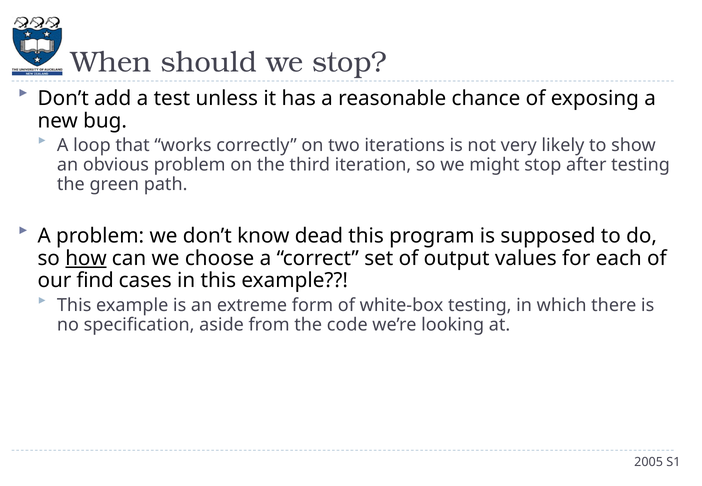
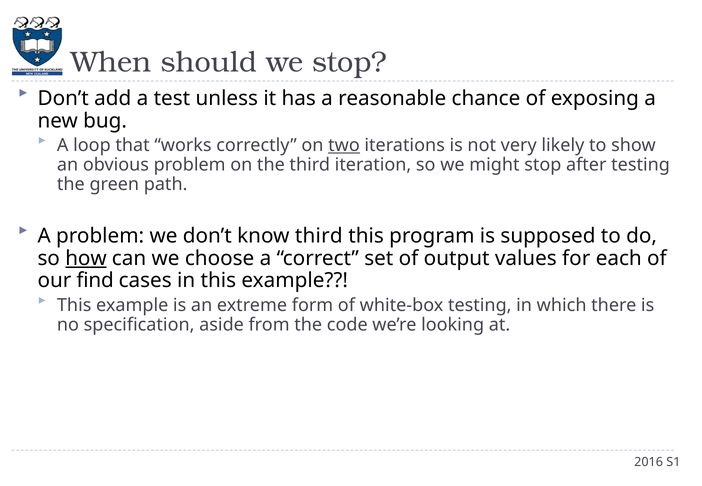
two underline: none -> present
know dead: dead -> third
2005: 2005 -> 2016
